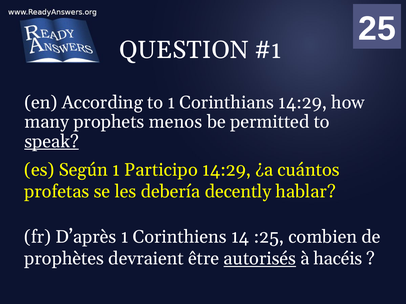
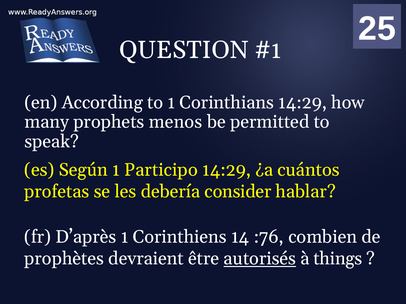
speak underline: present -> none
decently: decently -> consider
:25: :25 -> :76
hacéis: hacéis -> things
